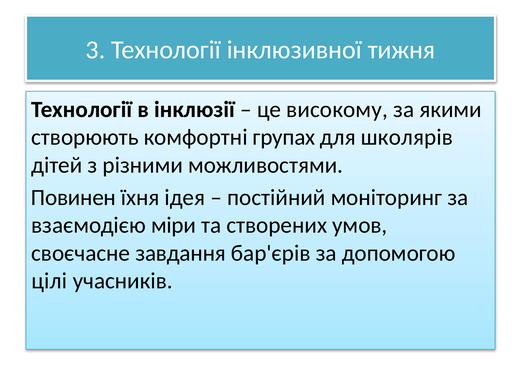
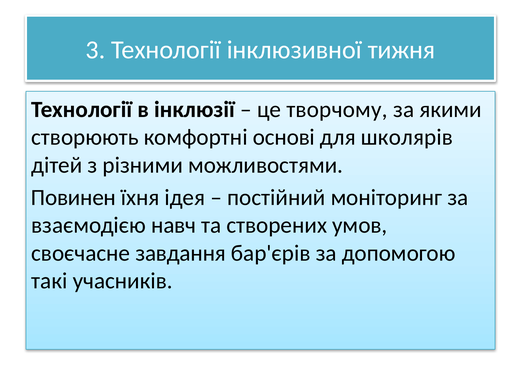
високому: високому -> творчому
групах: групах -> основі
міри: міри -> навч
цілі: цілі -> такі
